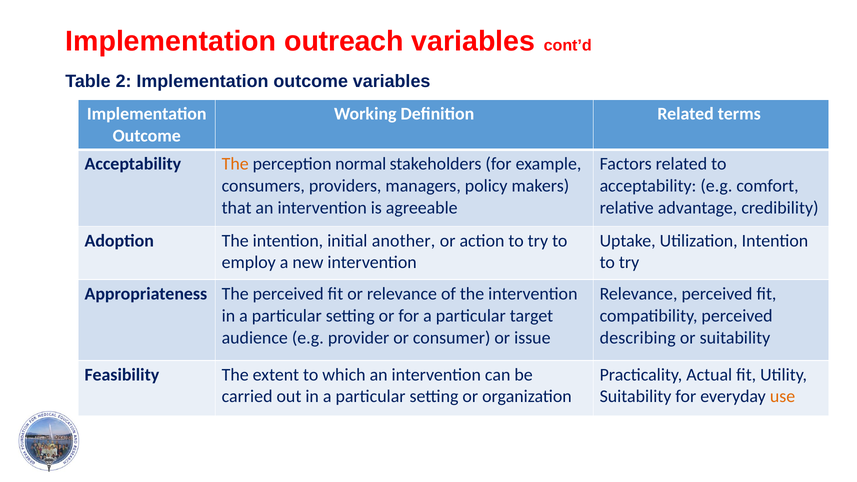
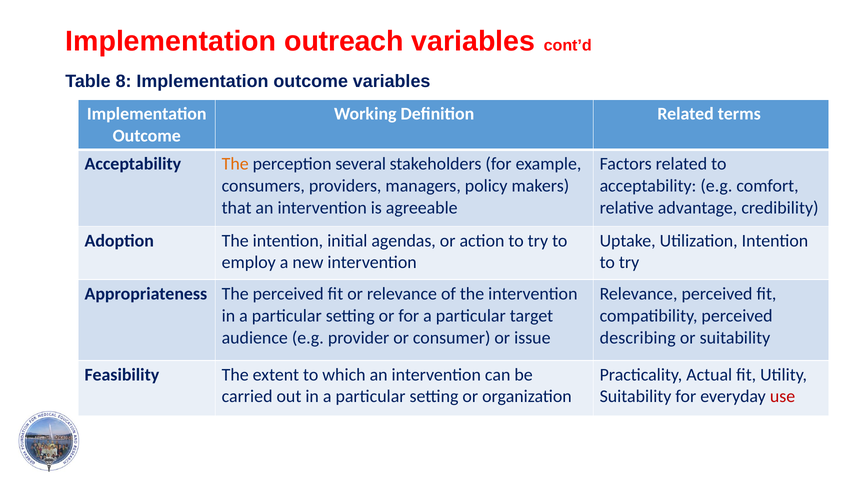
2: 2 -> 8
normal: normal -> several
another: another -> agendas
use colour: orange -> red
